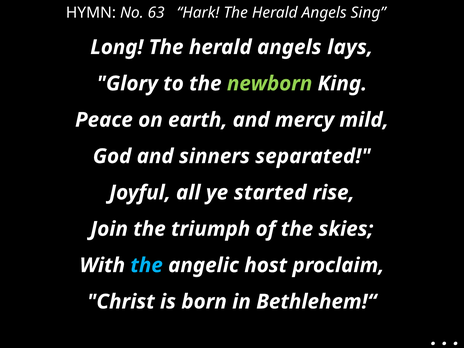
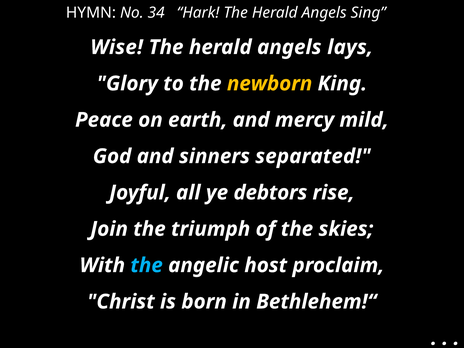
63: 63 -> 34
Long: Long -> Wise
newborn colour: light green -> yellow
started: started -> debtors
